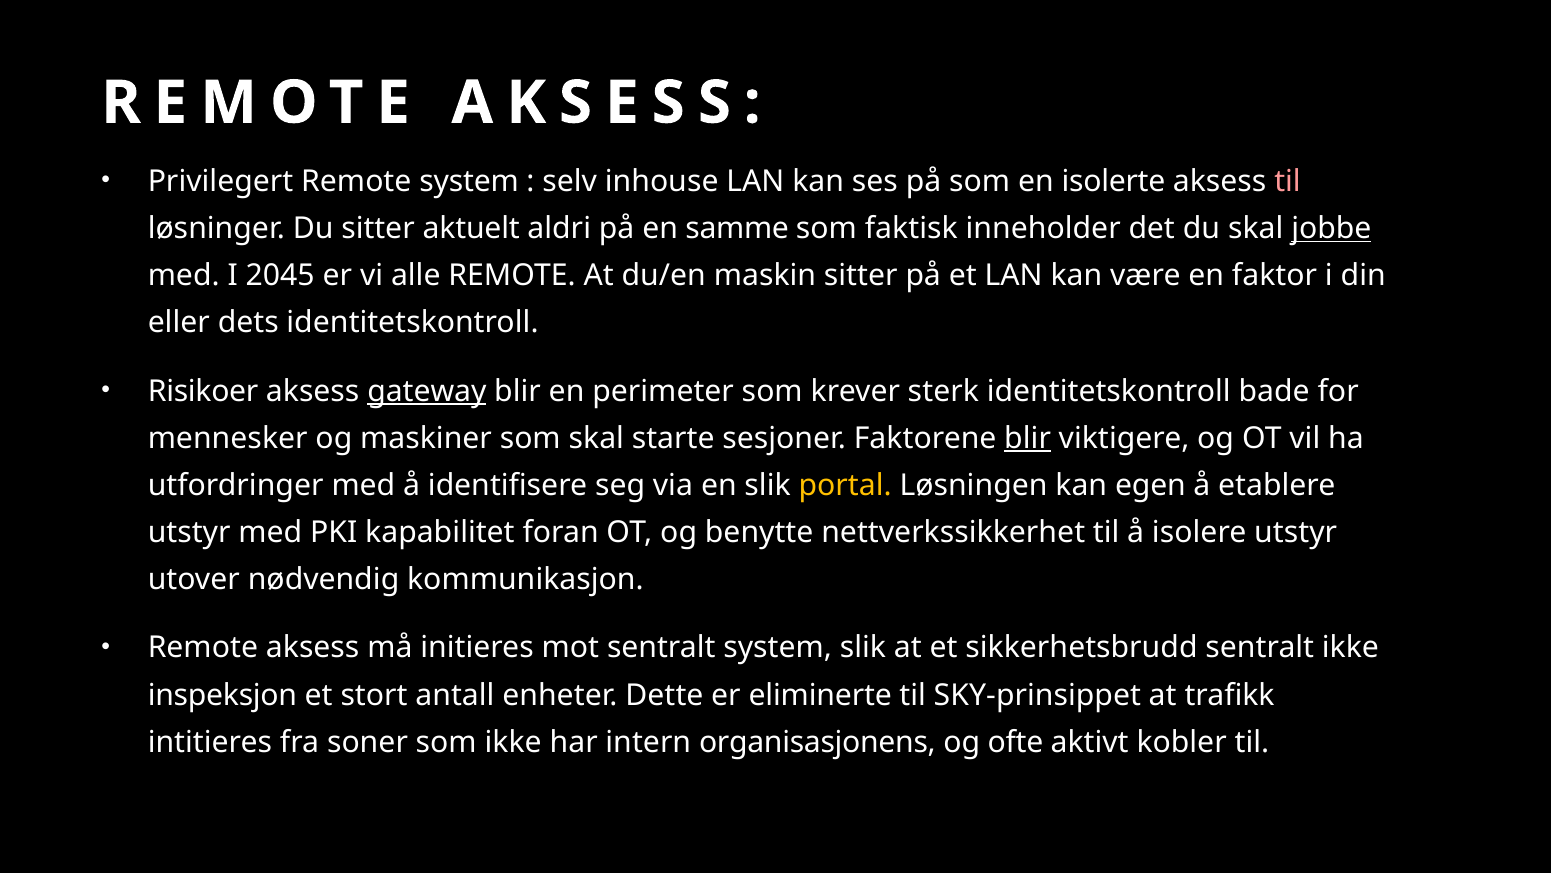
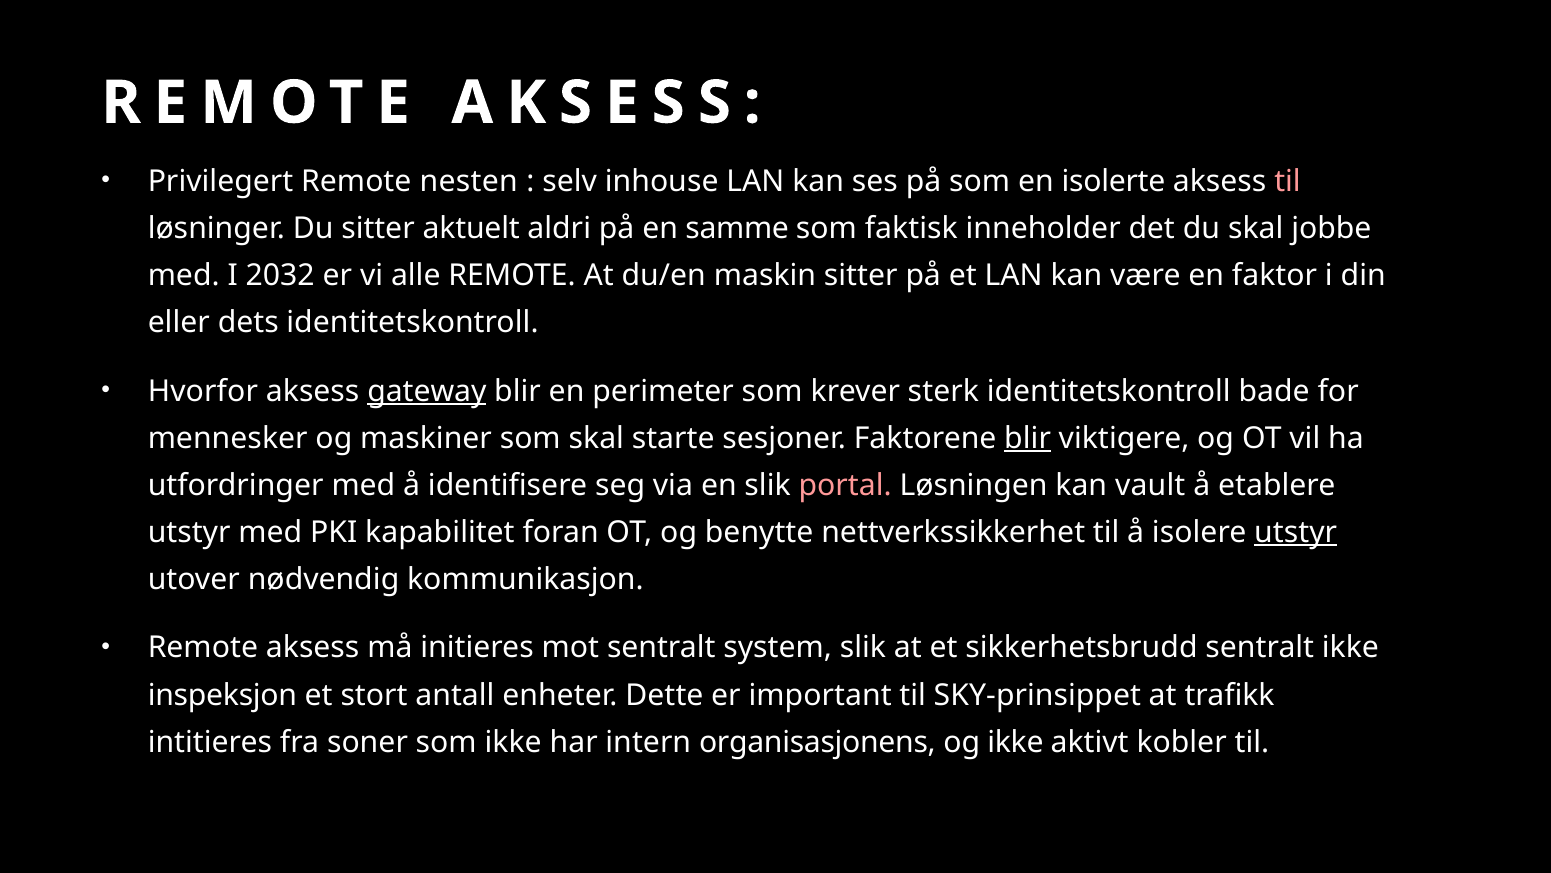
Remote system: system -> nesten
jobbe underline: present -> none
2045: 2045 -> 2032
Risikoer: Risikoer -> Hvorfor
portal colour: yellow -> pink
egen: egen -> vault
utstyr at (1296, 532) underline: none -> present
eliminerte: eliminerte -> important
og ofte: ofte -> ikke
